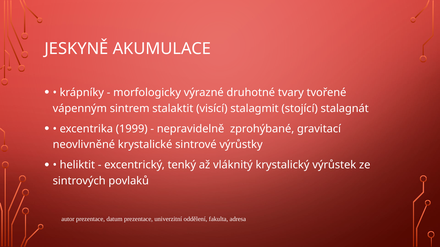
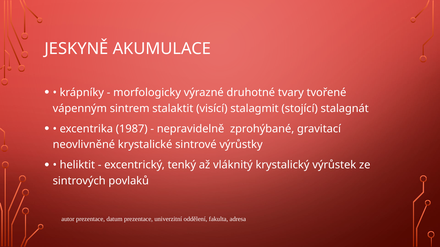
1999: 1999 -> 1987
